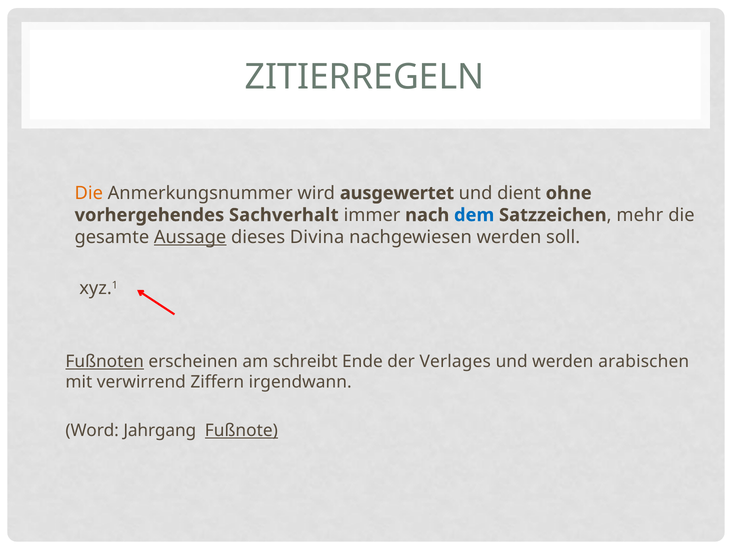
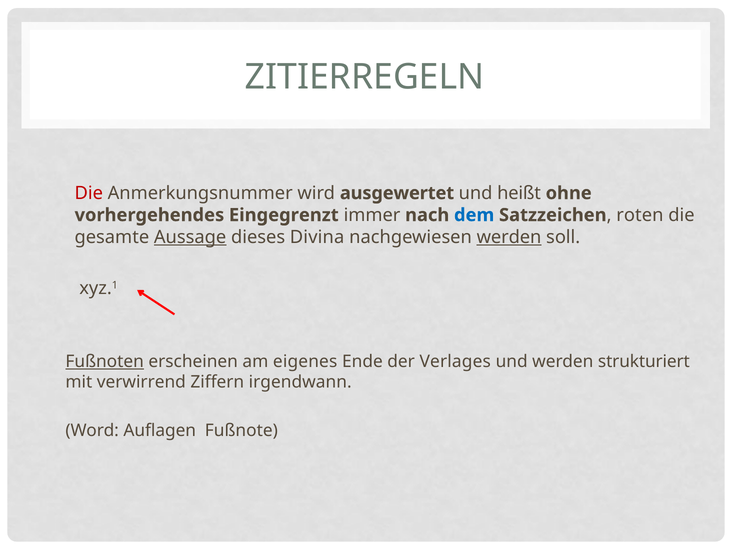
Die at (89, 193) colour: orange -> red
dient: dient -> heißt
Sachverhalt: Sachverhalt -> Eingegrenzt
mehr: mehr -> roten
werden at (509, 237) underline: none -> present
schreibt: schreibt -> eigenes
arabischen: arabischen -> strukturiert
Jahrgang: Jahrgang -> Auflagen
Fußnote underline: present -> none
